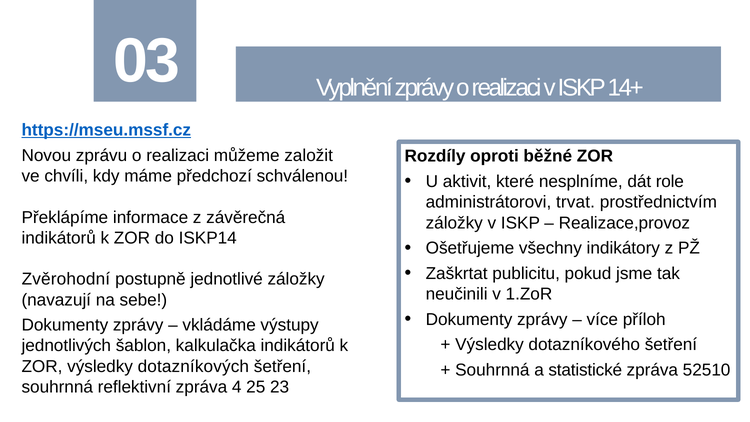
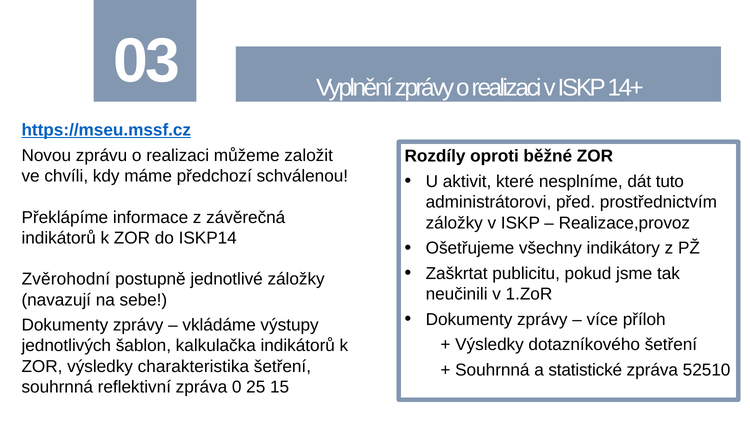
role: role -> tuto
trvat: trvat -> před
dotazníkových: dotazníkových -> charakteristika
4: 4 -> 0
23: 23 -> 15
